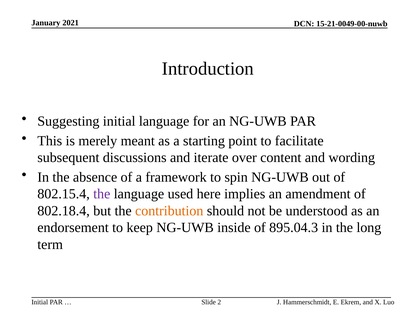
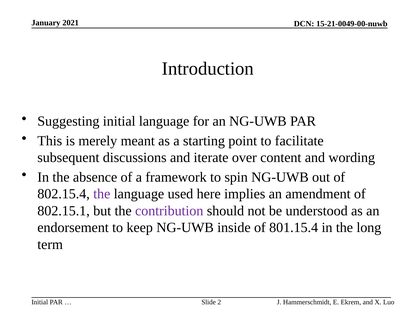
802.18.4: 802.18.4 -> 802.15.1
contribution colour: orange -> purple
895.04.3: 895.04.3 -> 801.15.4
